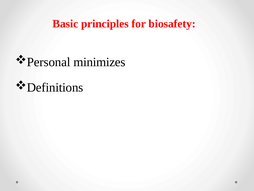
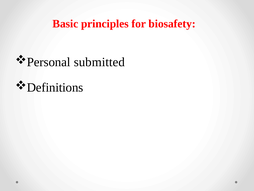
minimizes: minimizes -> submitted
